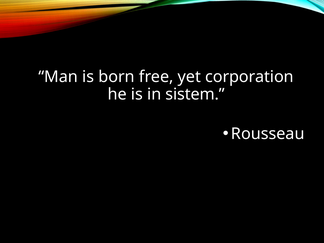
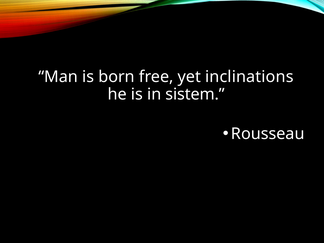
corporation: corporation -> inclinations
